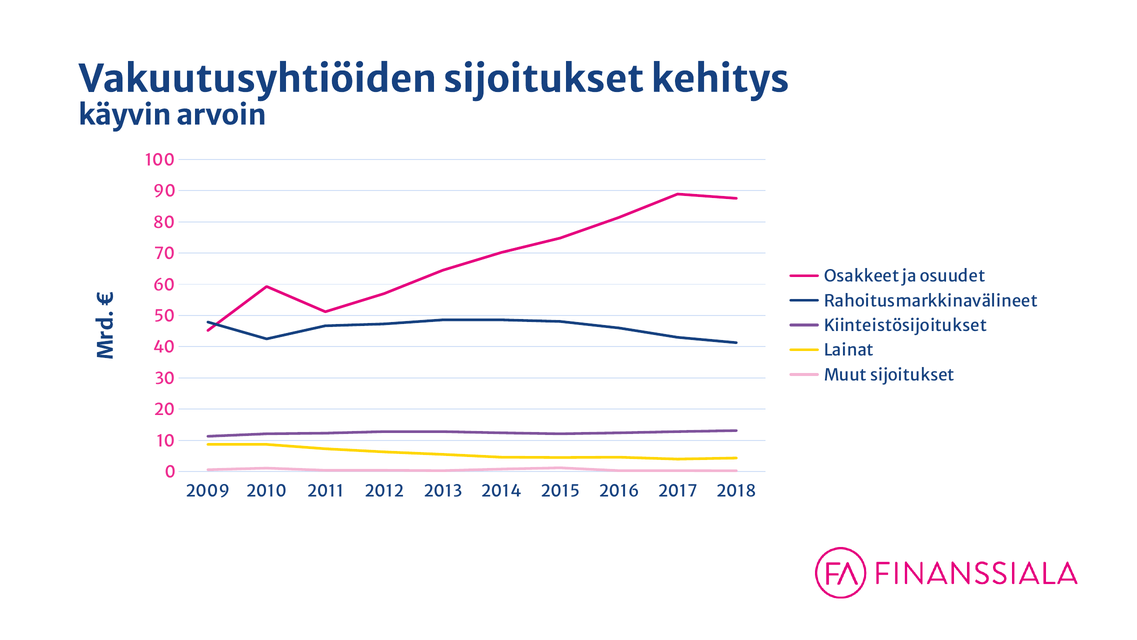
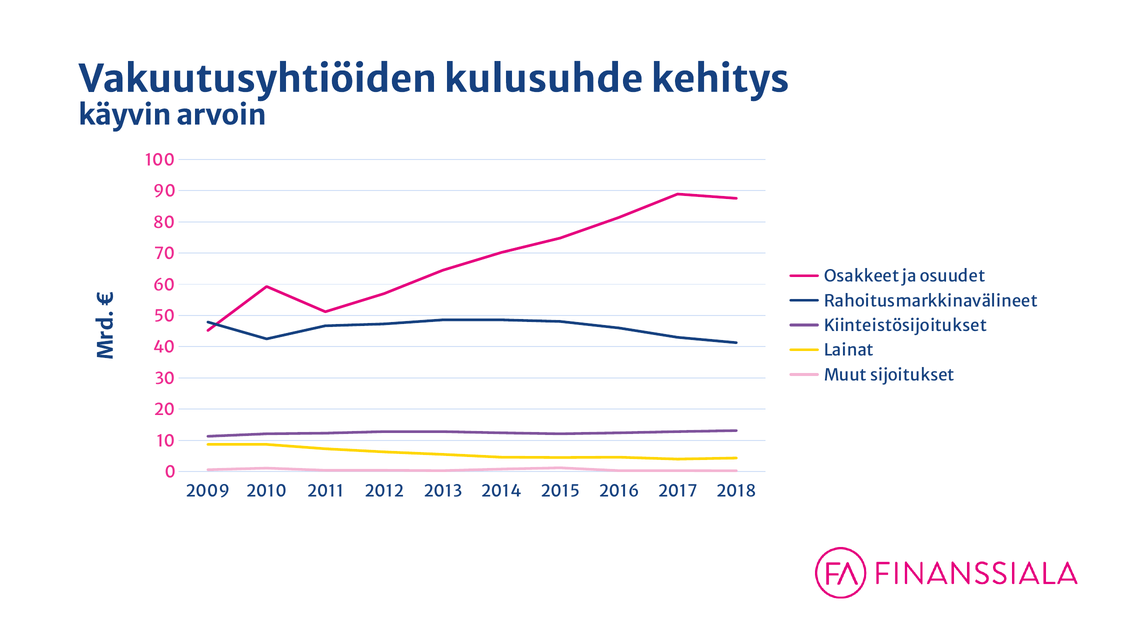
Vakuutusyhtiöiden sijoitukset: sijoitukset -> kulusuhde
